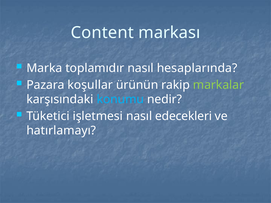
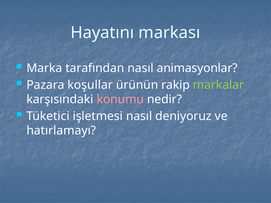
Content: Content -> Hayatını
toplamıdır: toplamıdır -> tarafından
hesaplarında: hesaplarında -> animasyonlar
konumu colour: light blue -> pink
edecekleri: edecekleri -> deniyoruz
